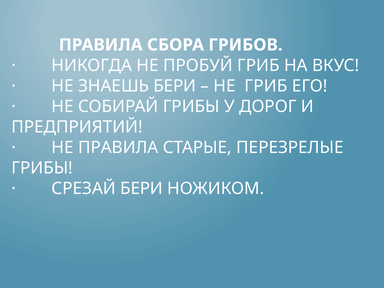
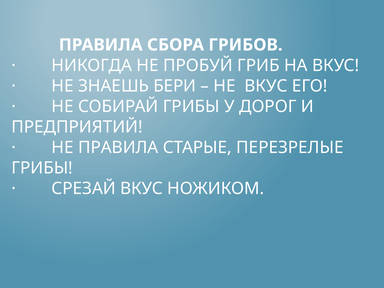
НЕ ГРИБ: ГРИБ -> ВКУС
СРЕЗАЙ БЕРИ: БЕРИ -> ВКУС
